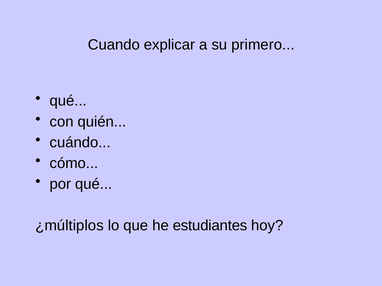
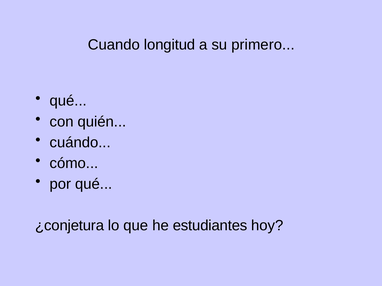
explicar: explicar -> longitud
¿múltiplos: ¿múltiplos -> ¿conjetura
